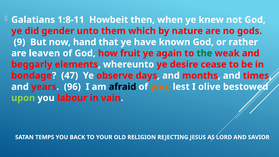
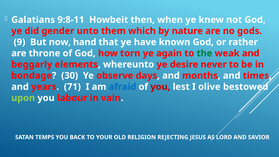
1:8-11: 1:8-11 -> 9:8-11
leaven: leaven -> throne
fruit: fruit -> torn
cease: cease -> never
47: 47 -> 30
96: 96 -> 71
afraid colour: black -> blue
you at (160, 87) colour: orange -> red
